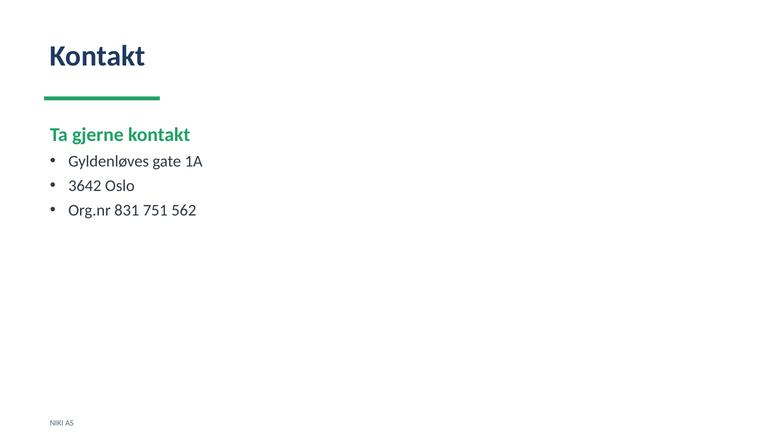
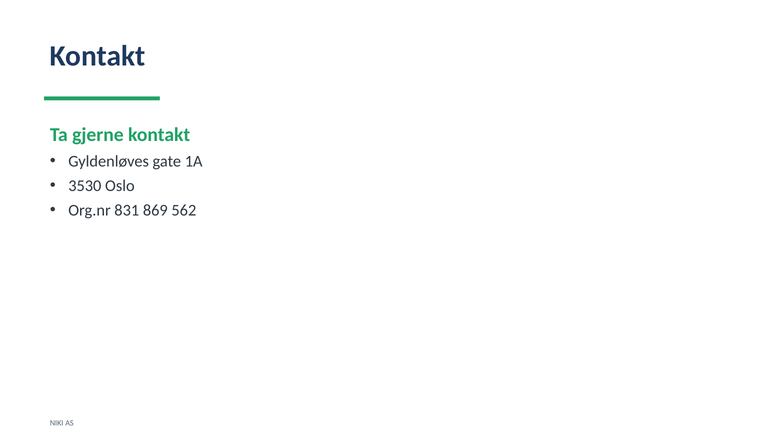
3642: 3642 -> 3530
751: 751 -> 869
